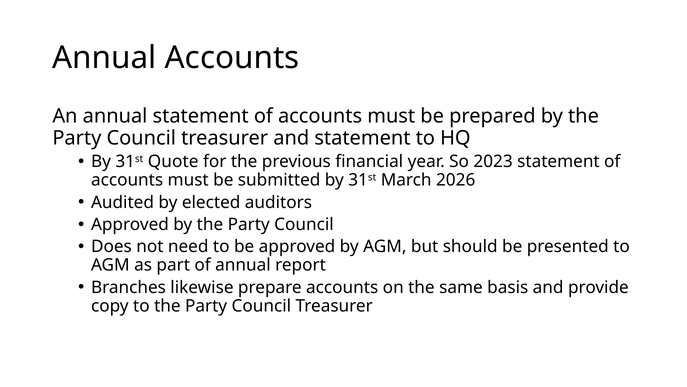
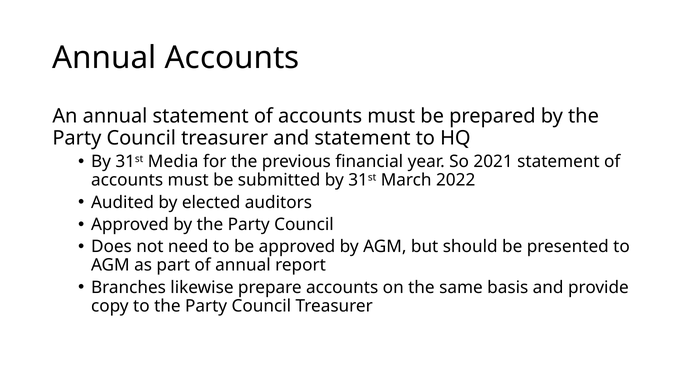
Quote: Quote -> Media
2023: 2023 -> 2021
2026: 2026 -> 2022
